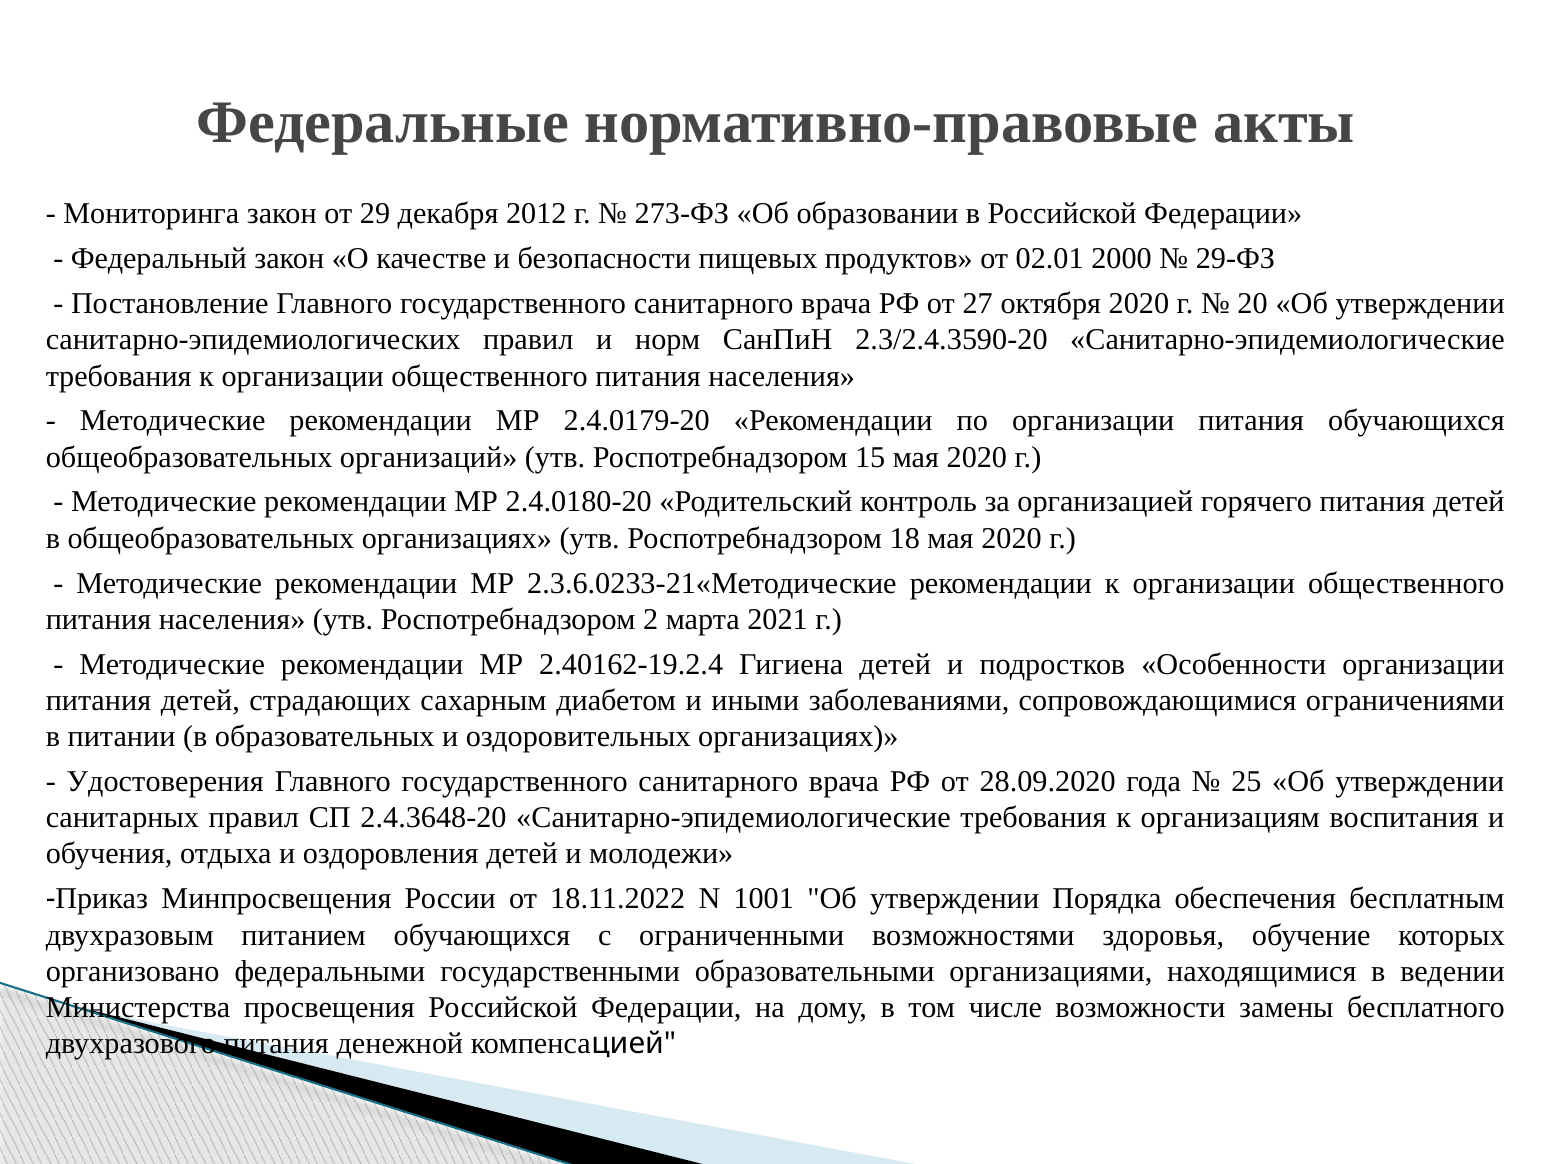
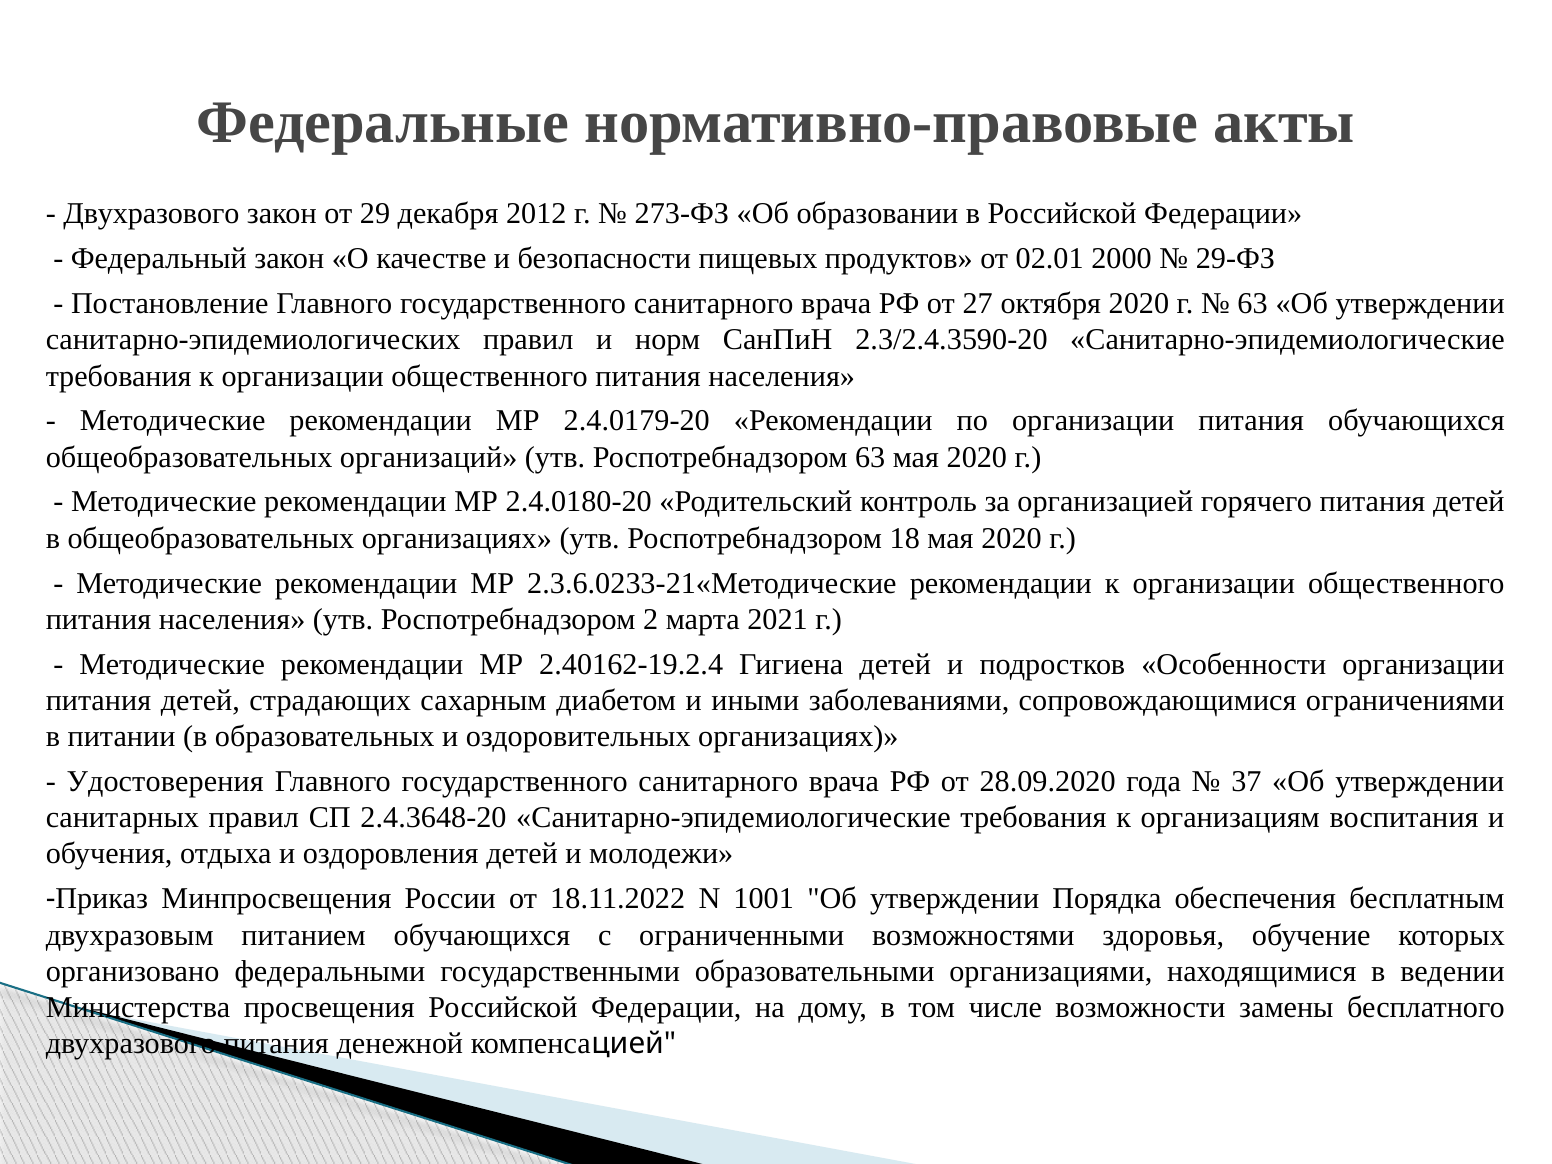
Мониторинга at (151, 214): Мониторинга -> Двухразового
20 at (1253, 304): 20 -> 63
Роспотребнадзором 15: 15 -> 63
25: 25 -> 37
